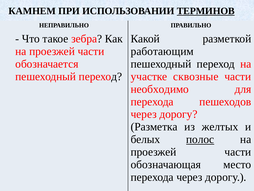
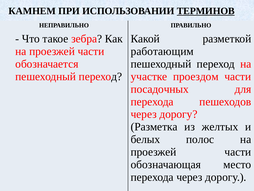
сквозные: сквозные -> проездом
необходимо: необходимо -> посадочных
полос underline: present -> none
